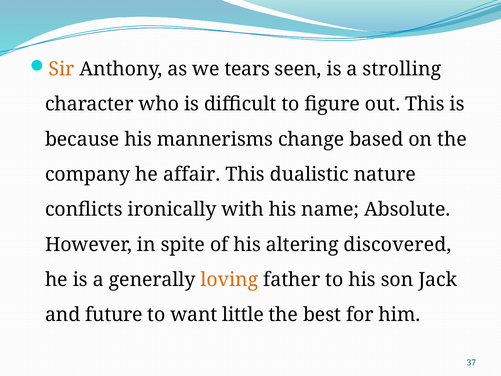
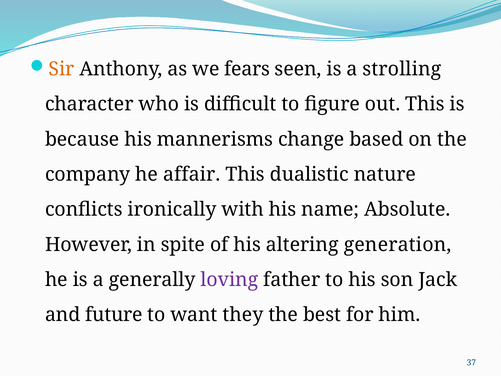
tears: tears -> fears
discovered: discovered -> generation
loving colour: orange -> purple
little: little -> they
